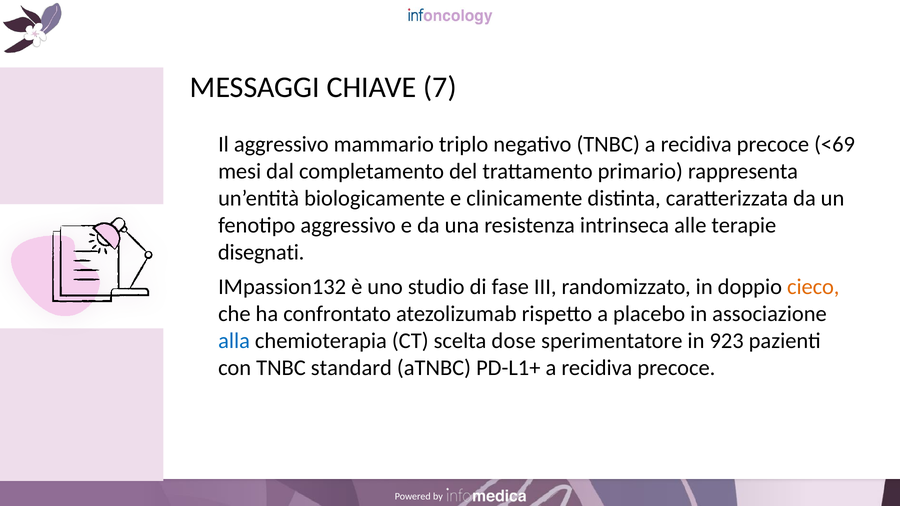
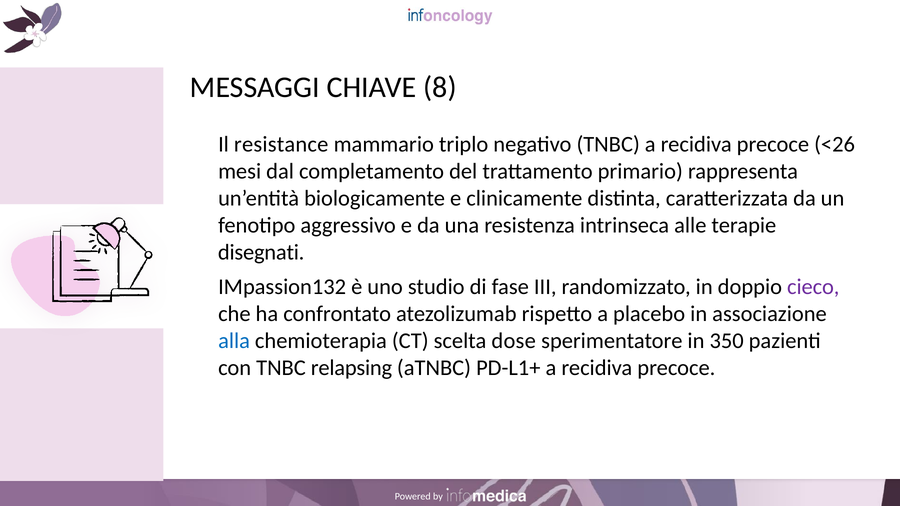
7: 7 -> 8
aggressivo at (281, 144): aggressivo -> resistance
<69: <69 -> <26
cieco colour: orange -> purple
923: 923 -> 350
standard: standard -> relapsing
